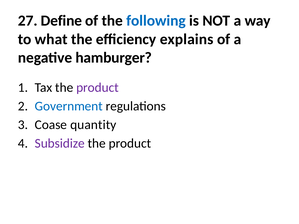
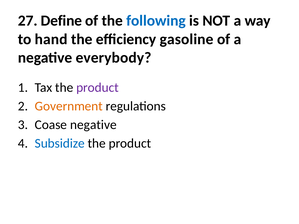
what: what -> hand
explains: explains -> gasoline
hamburger: hamburger -> everybody
Government colour: blue -> orange
Coase quantity: quantity -> negative
Subsidize colour: purple -> blue
